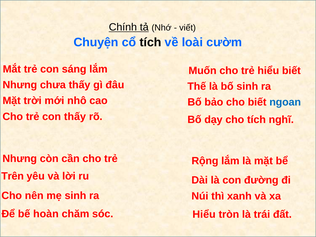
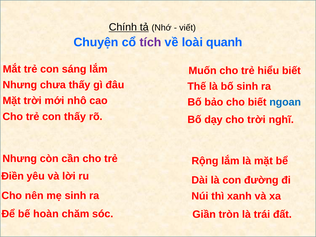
tích at (150, 42) colour: black -> purple
cườm: cườm -> quanh
cho tích: tích -> trời
Trên: Trên -> Điền
Hiểu at (204, 215): Hiểu -> Giần
